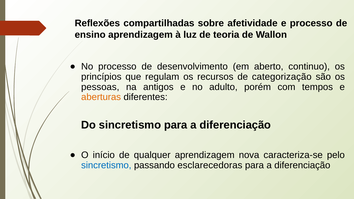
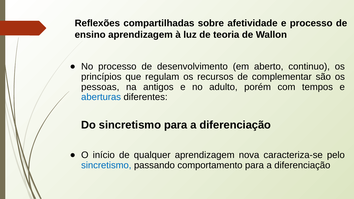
categorização: categorização -> complementar
aberturas colour: orange -> blue
esclarecedoras: esclarecedoras -> comportamento
